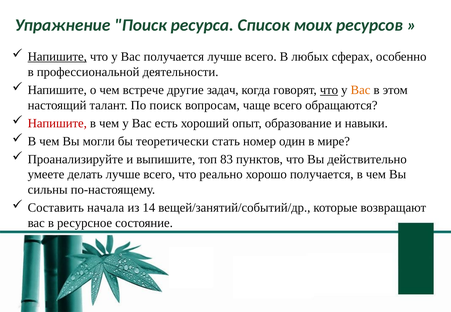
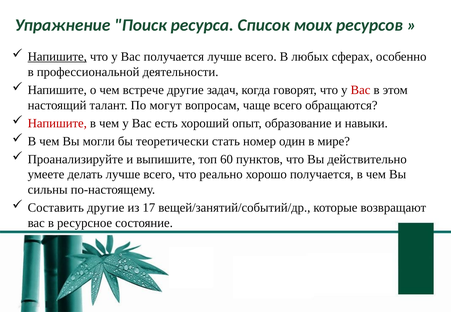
что at (329, 90) underline: present -> none
Вас at (361, 90) colour: orange -> red
По поиск: поиск -> могут
83: 83 -> 60
Составить начала: начала -> другие
14: 14 -> 17
